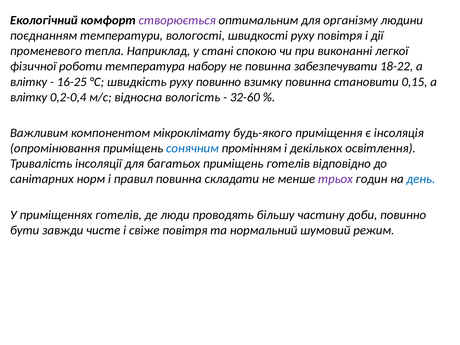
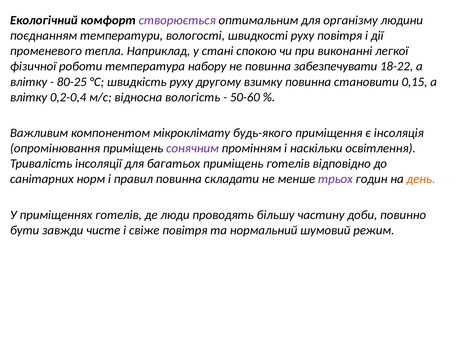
16-25: 16-25 -> 80-25
руху повинно: повинно -> другому
32-60: 32-60 -> 50-60
сонячним colour: blue -> purple
декількох: декількох -> наскільки
день colour: blue -> orange
